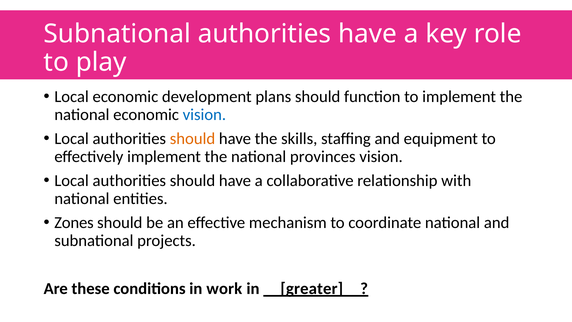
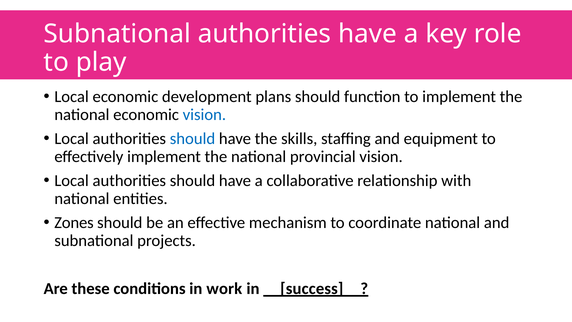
should at (192, 139) colour: orange -> blue
provinces: provinces -> provincial
__[greater]__: __[greater]__ -> __[success]__
